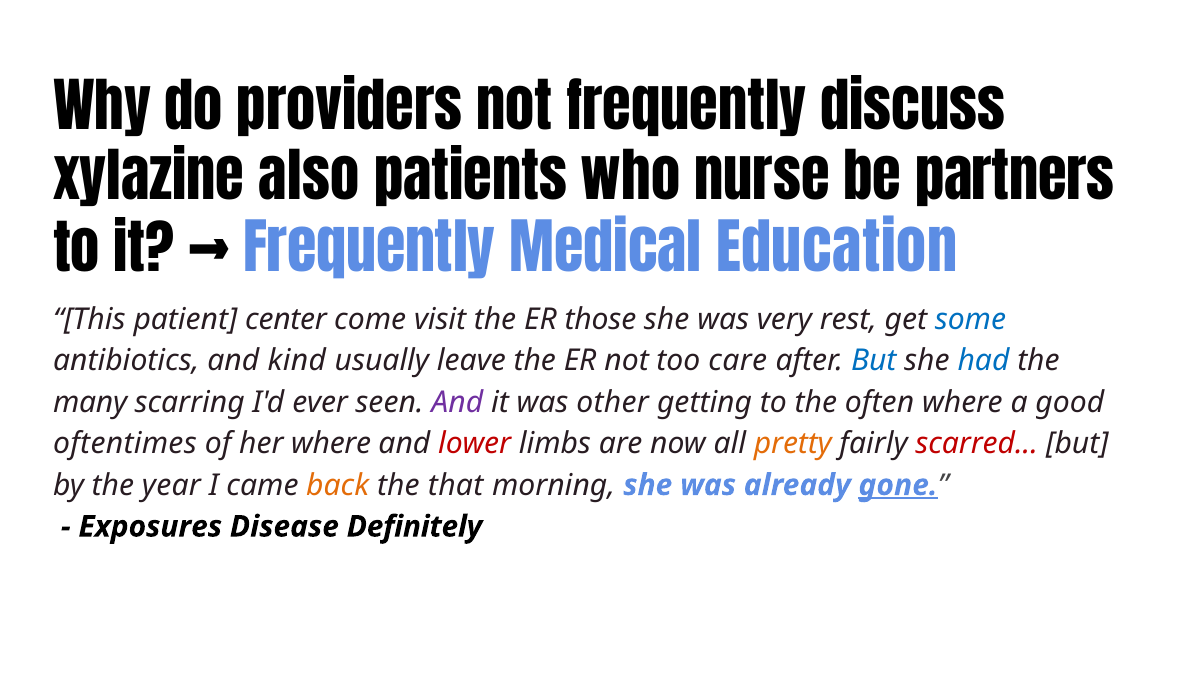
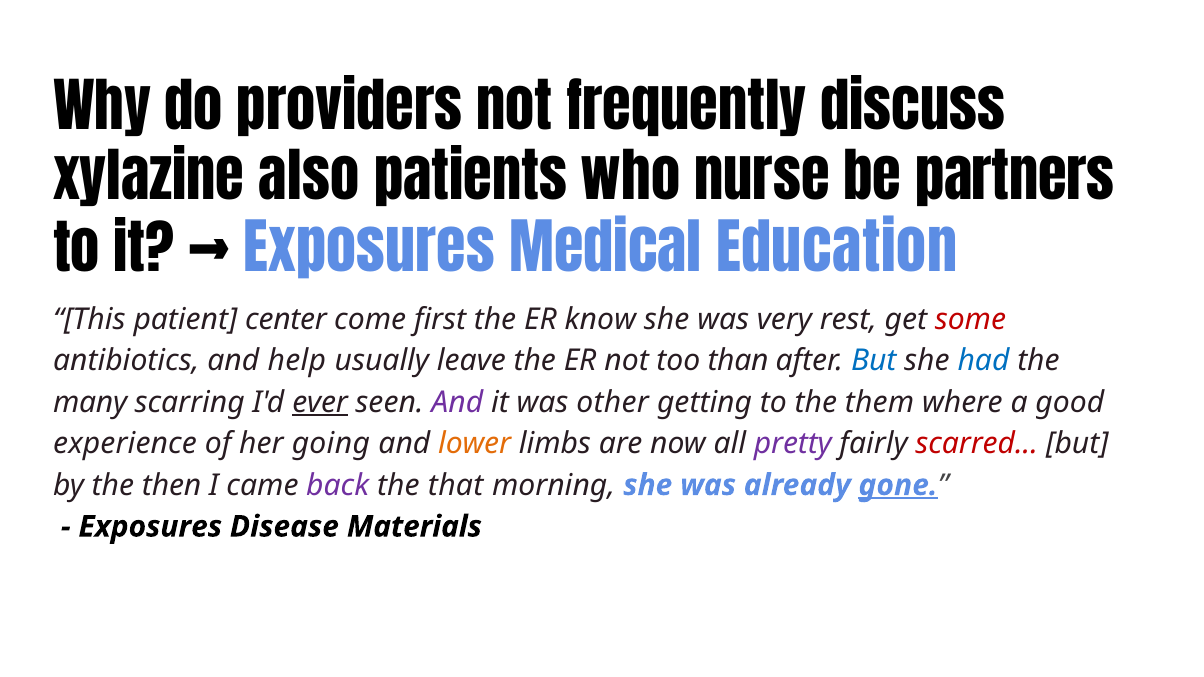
Frequently at (369, 251): Frequently -> Exposures
visit: visit -> first
those: those -> know
some colour: blue -> red
kind: kind -> help
care: care -> than
ever underline: none -> present
often: often -> them
oftentimes: oftentimes -> experience
her where: where -> going
lower colour: red -> orange
pretty colour: orange -> purple
year: year -> then
back colour: orange -> purple
Definitely: Definitely -> Materials
